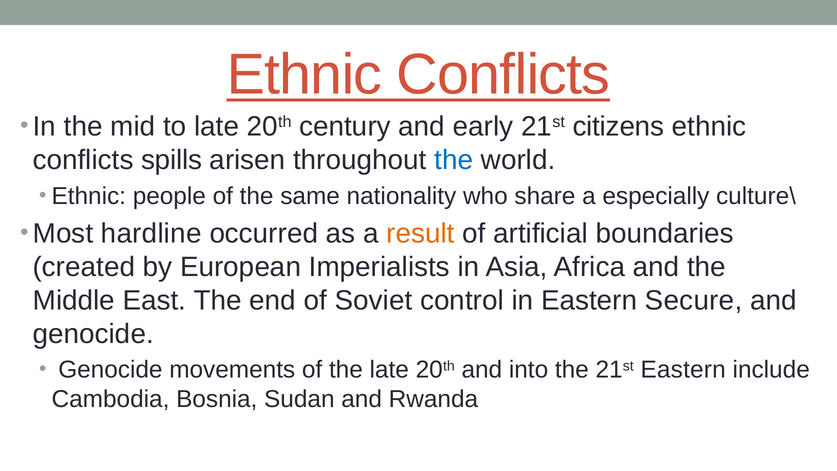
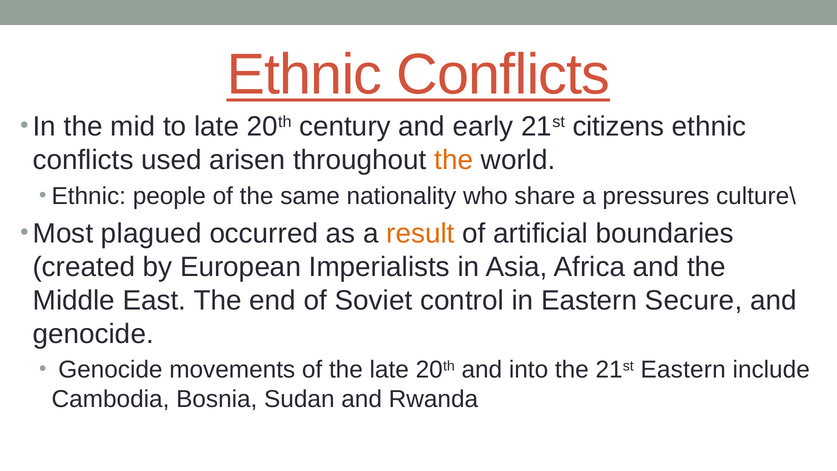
spills: spills -> used
the at (454, 160) colour: blue -> orange
especially: especially -> pressures
hardline: hardline -> plagued
